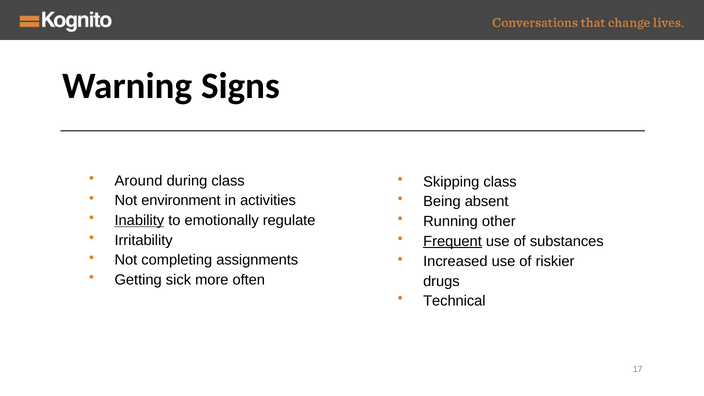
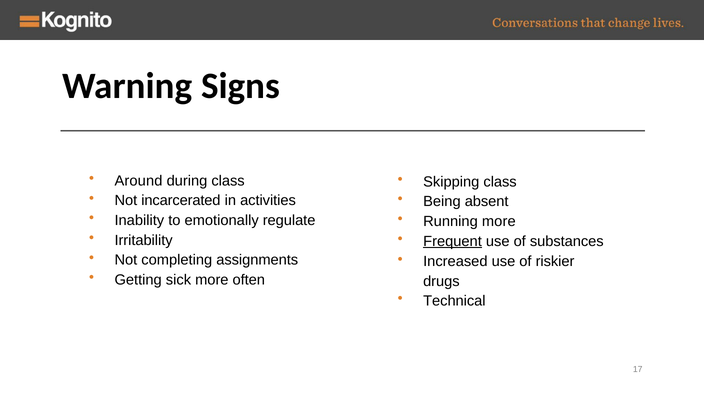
environment: environment -> incarcerated
Inability underline: present -> none
Running other: other -> more
